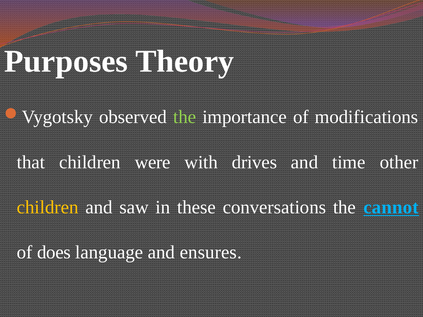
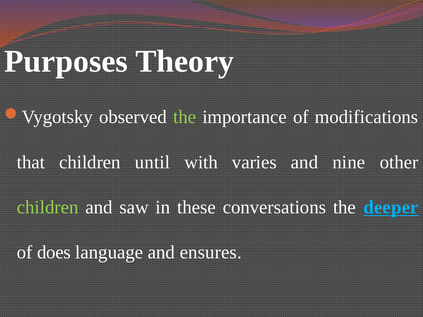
were: were -> until
drives: drives -> varies
time: time -> nine
children at (48, 207) colour: yellow -> light green
cannot: cannot -> deeper
